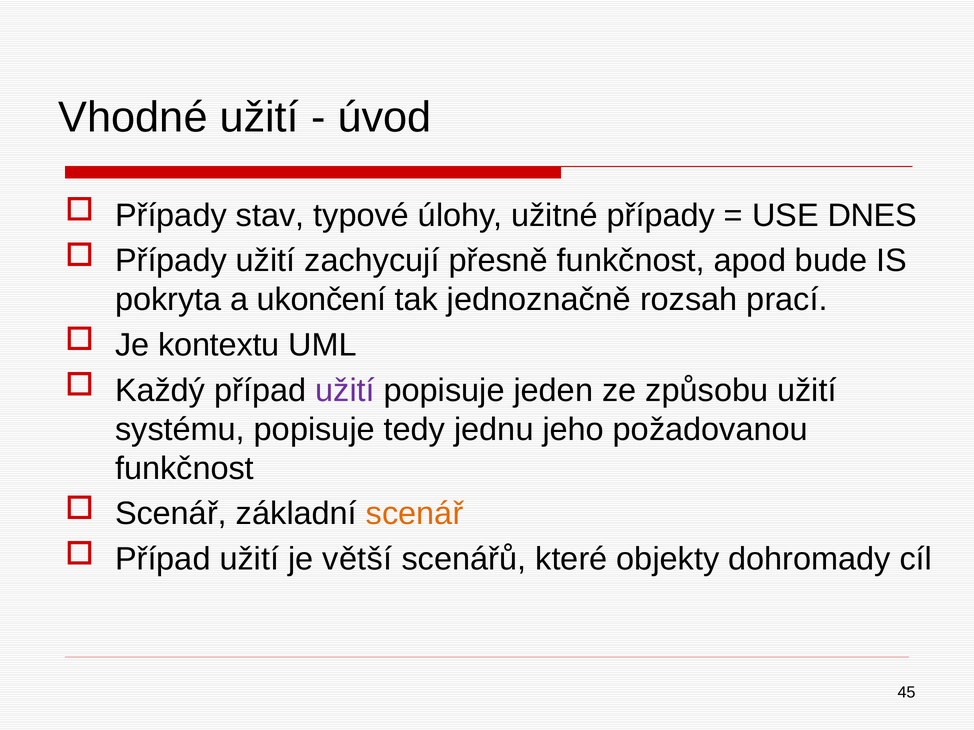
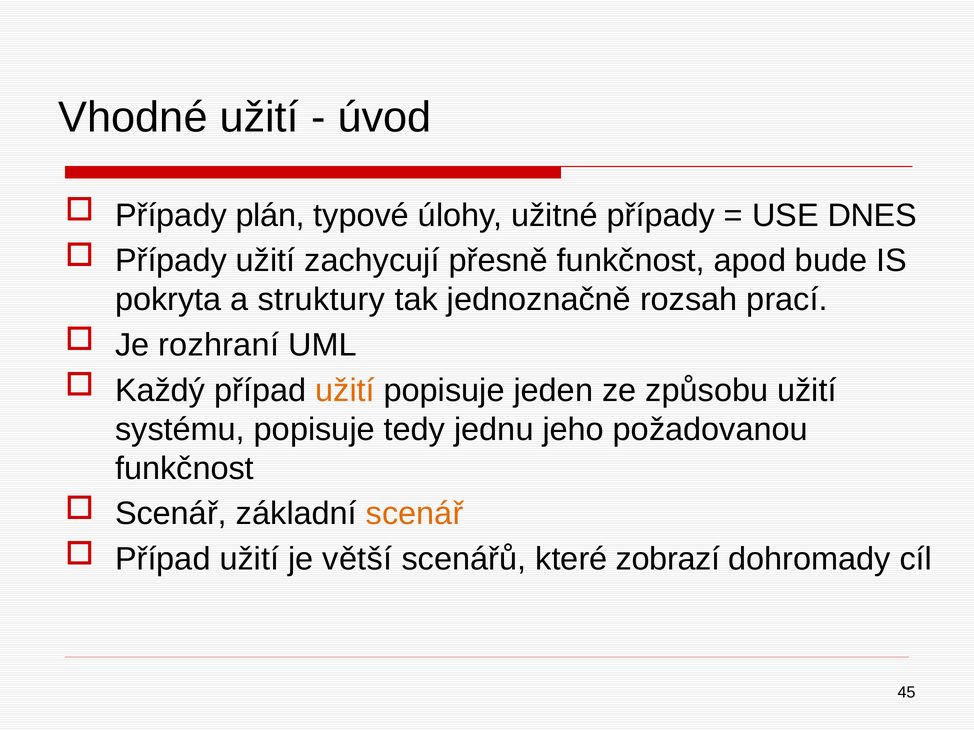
stav: stav -> plán
ukončení: ukončení -> struktury
kontextu: kontextu -> rozhraní
užití at (345, 391) colour: purple -> orange
objekty: objekty -> zobrazí
